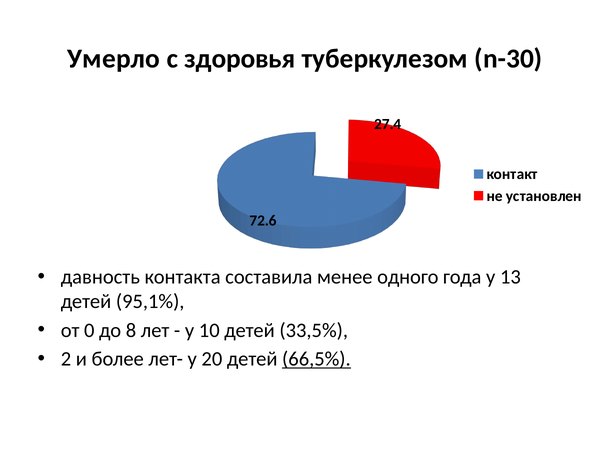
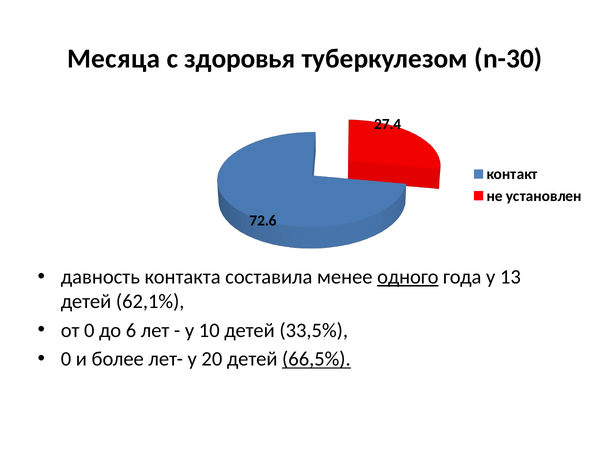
Умерло: Умерло -> Месяца
одного underline: none -> present
95,1%: 95,1% -> 62,1%
8: 8 -> 6
2 at (66, 359): 2 -> 0
